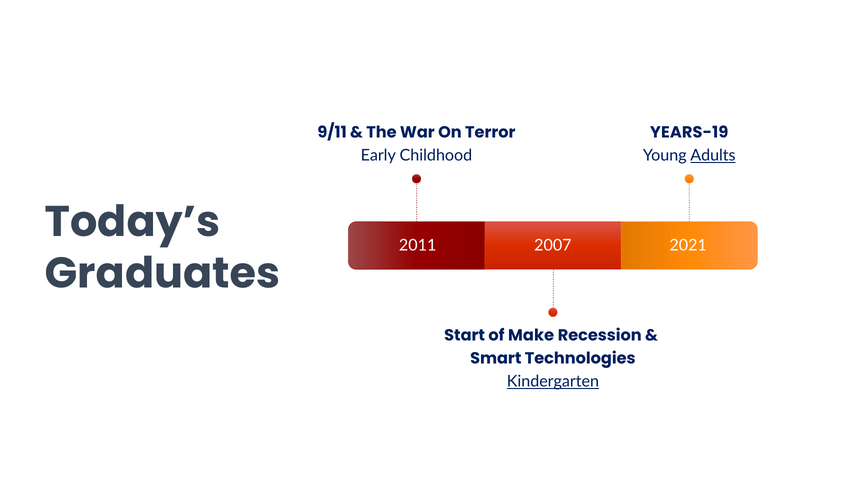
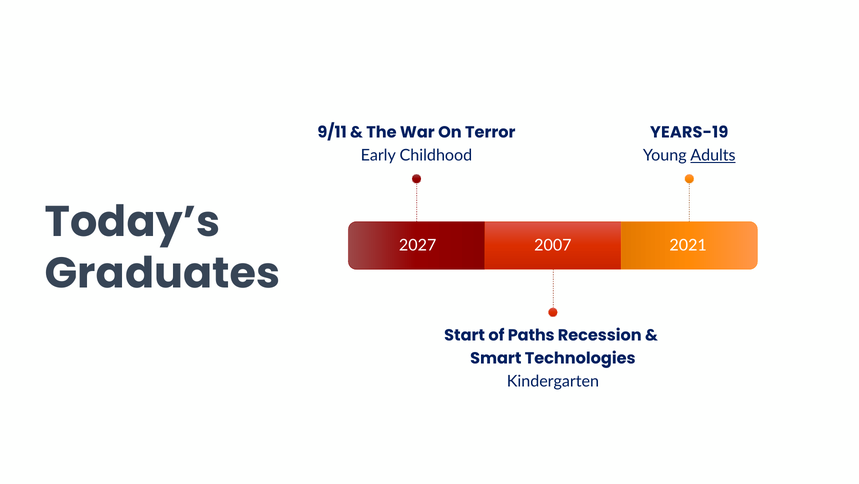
2011: 2011 -> 2027
Make: Make -> Paths
Kindergarten underline: present -> none
